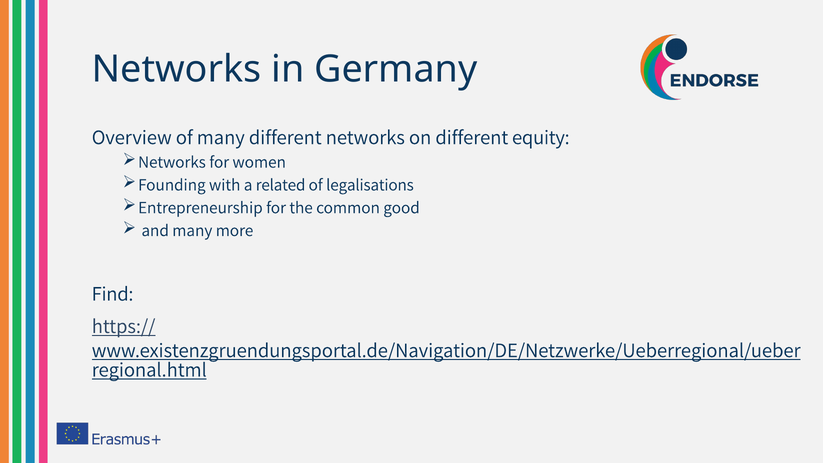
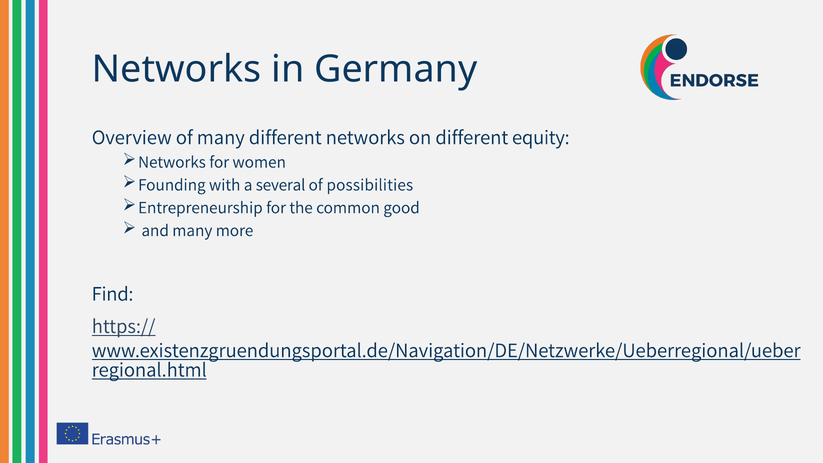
related: related -> several
legalisations: legalisations -> possibilities
